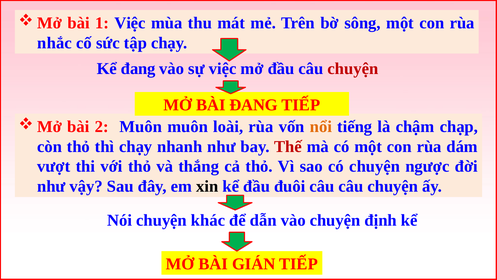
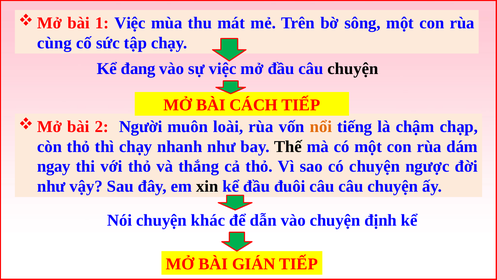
nhắc: nhắc -> cùng
chuyện at (353, 69) colour: red -> black
BÀI ĐANG: ĐANG -> CÁCH
2 Muôn: Muôn -> Người
Thế colour: red -> black
vượt: vượt -> ngay
